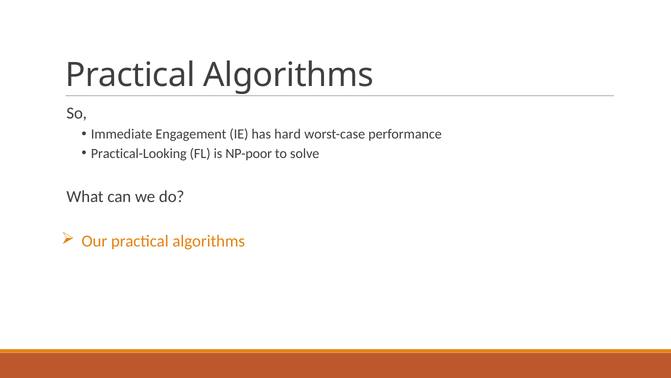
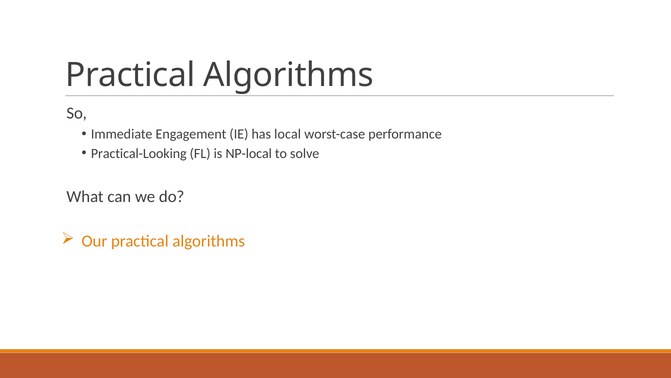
hard: hard -> local
NP-poor: NP-poor -> NP-local
